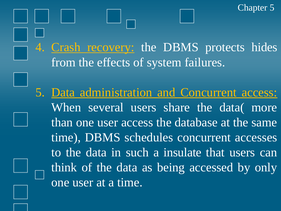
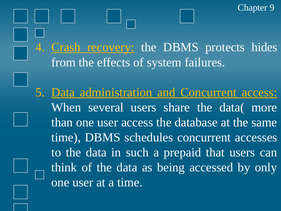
Chapter 5: 5 -> 9
insulate: insulate -> prepaid
